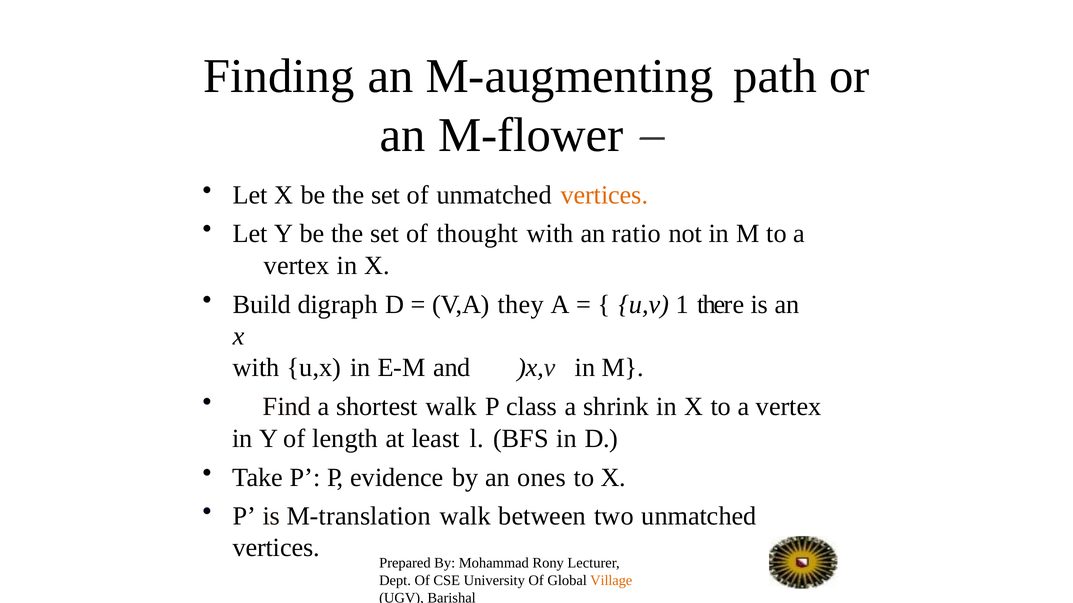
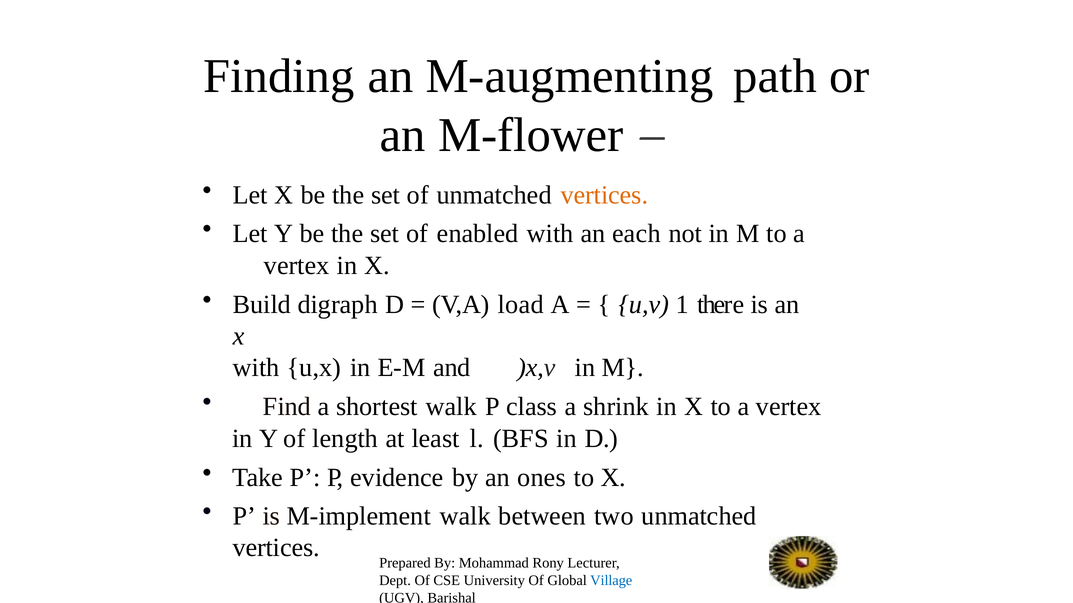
thought: thought -> enabled
ratio: ratio -> each
they: they -> load
M-translation: M-translation -> M-implement
Village colour: orange -> blue
